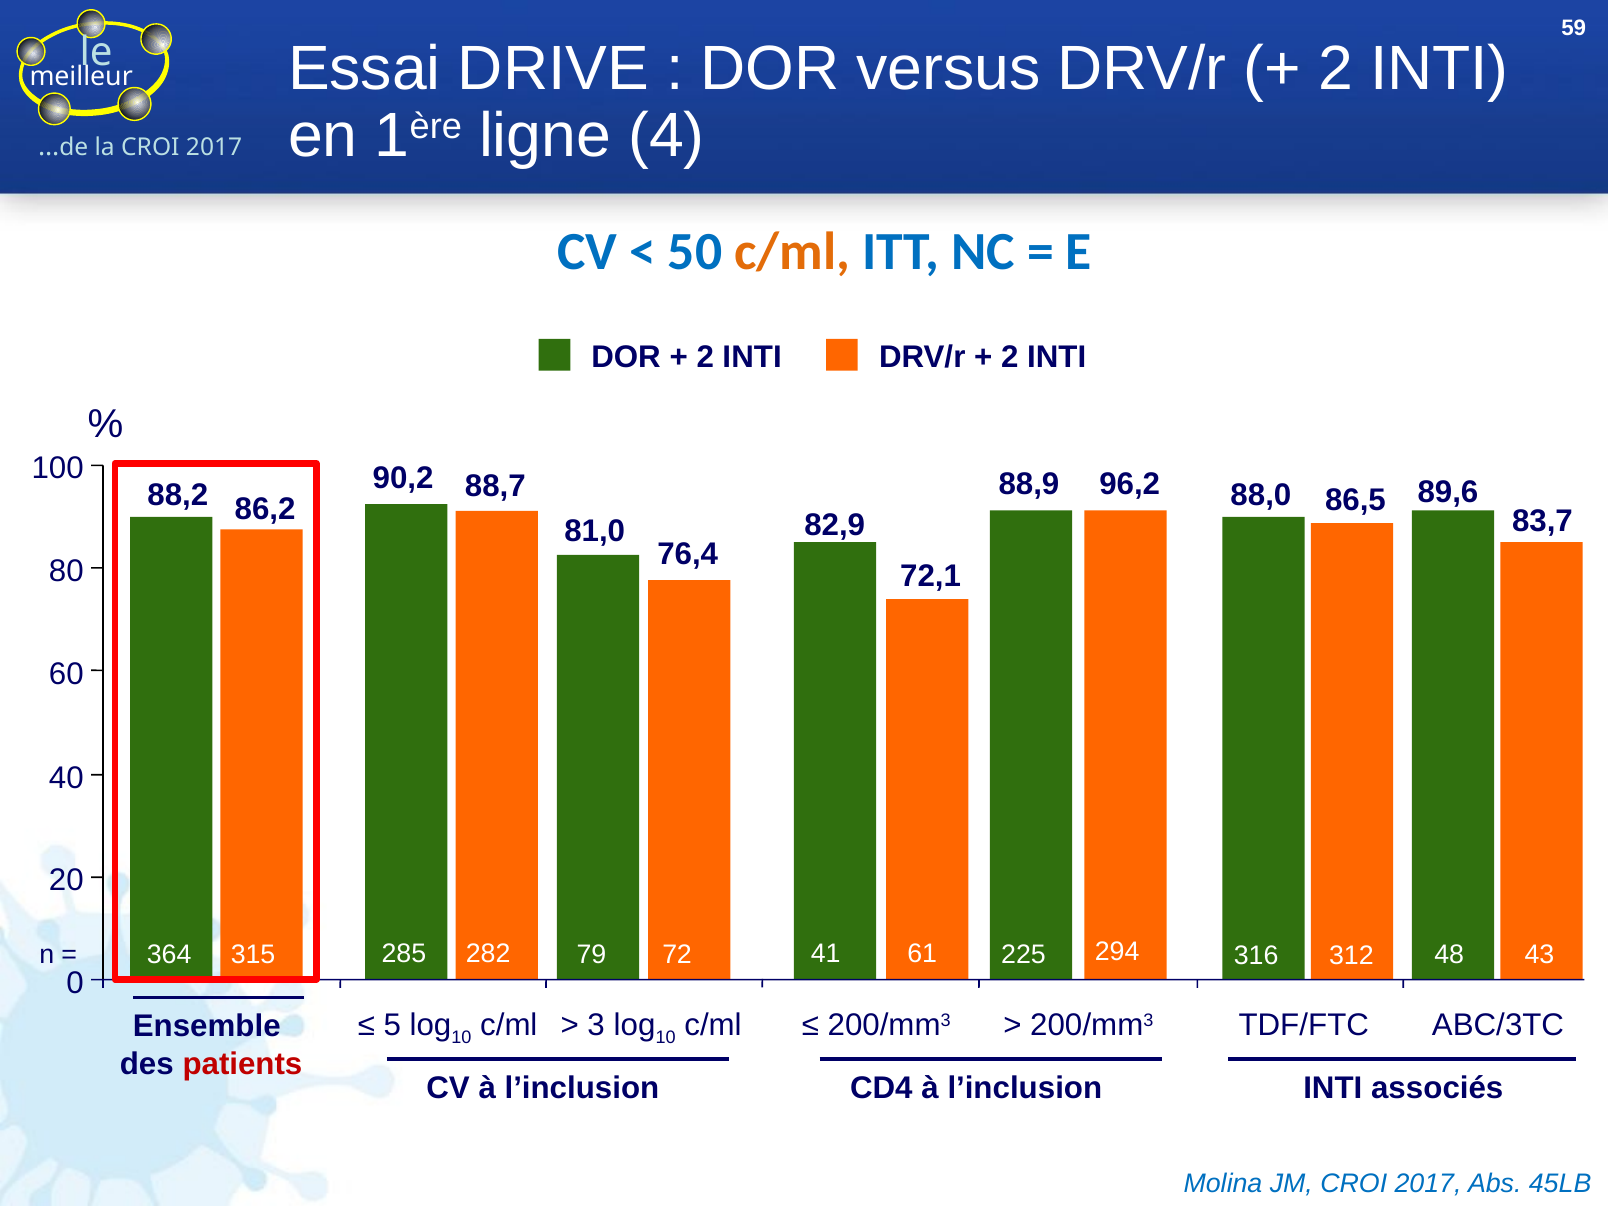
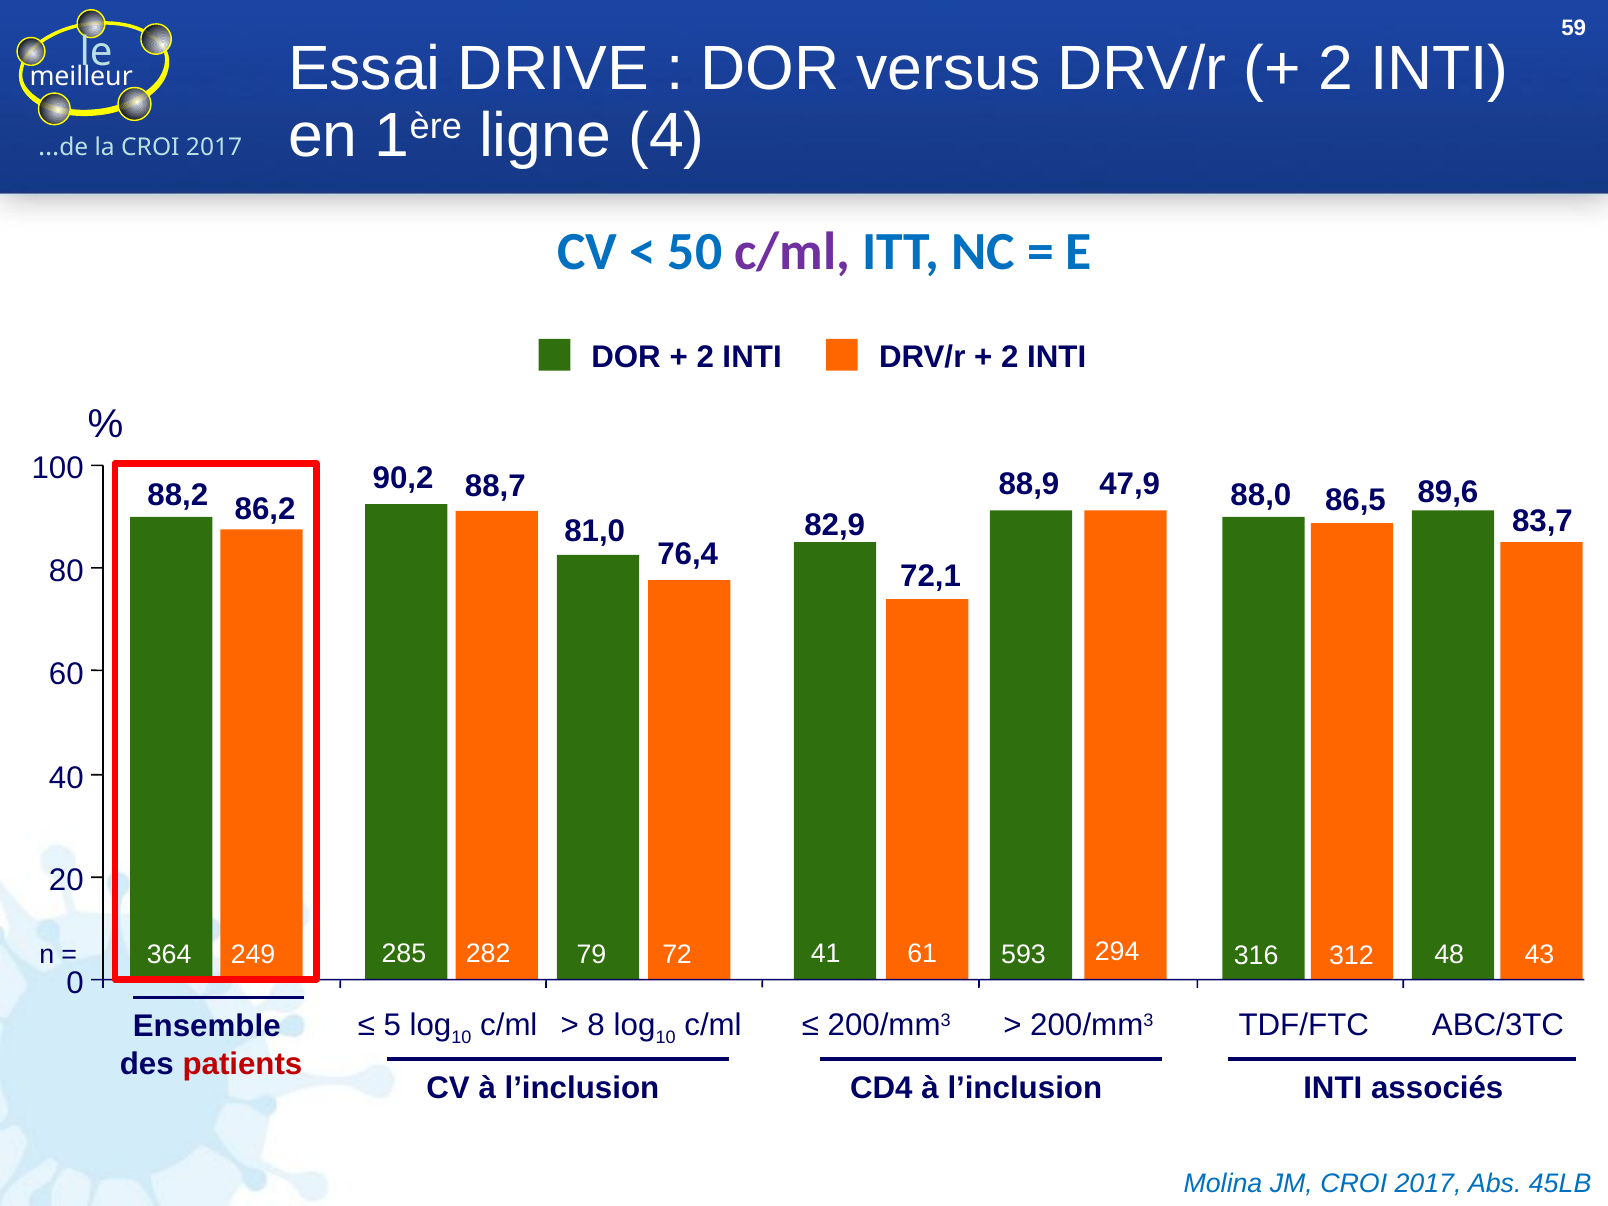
c/ml at (792, 252) colour: orange -> purple
96,2: 96,2 -> 47,9
315: 315 -> 249
225: 225 -> 593
3: 3 -> 8
